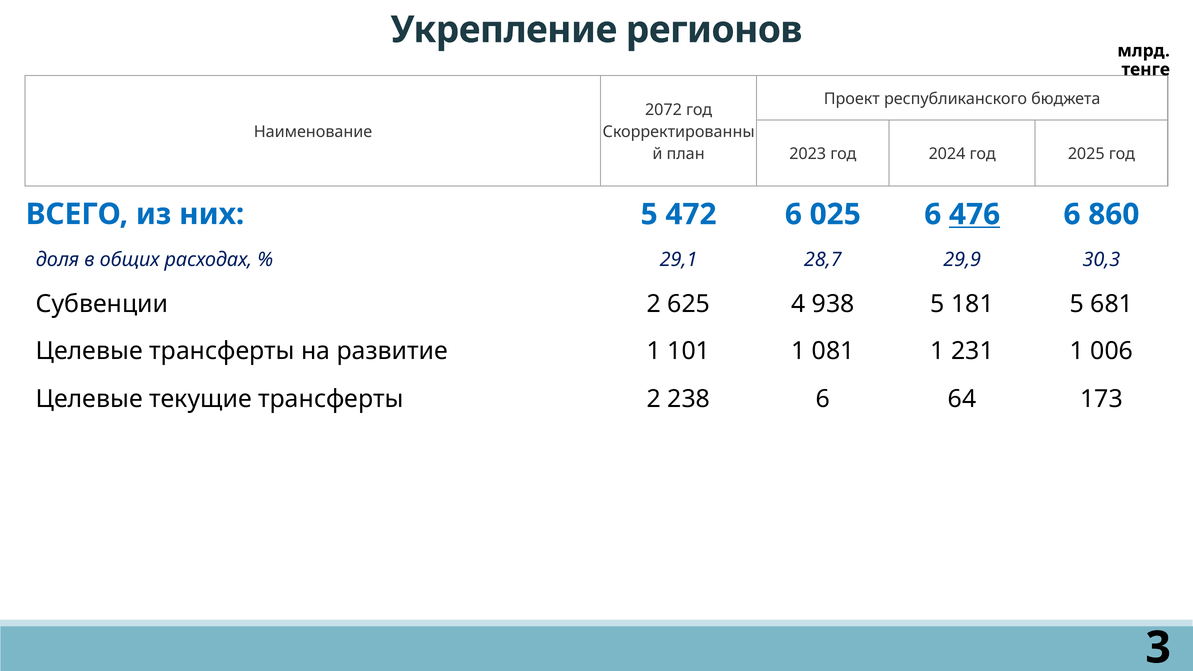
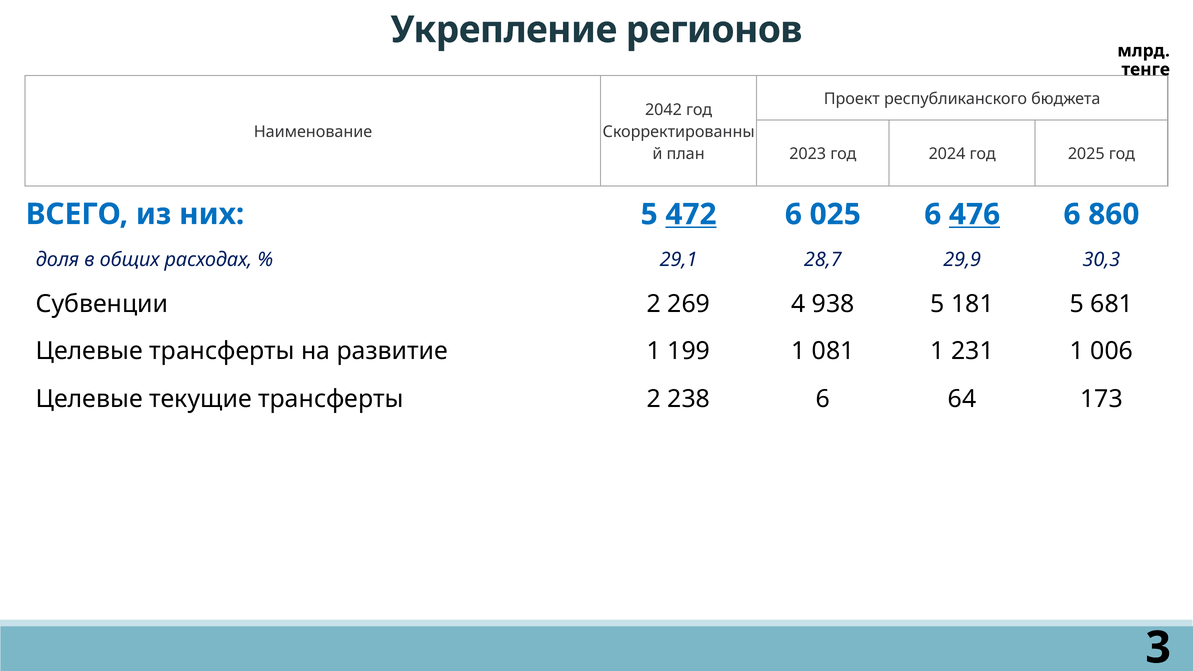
2072: 2072 -> 2042
472 underline: none -> present
625: 625 -> 269
101: 101 -> 199
